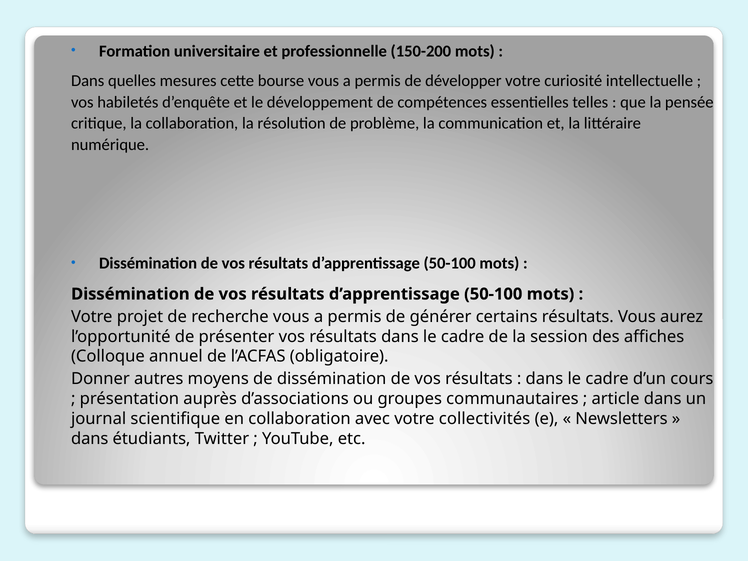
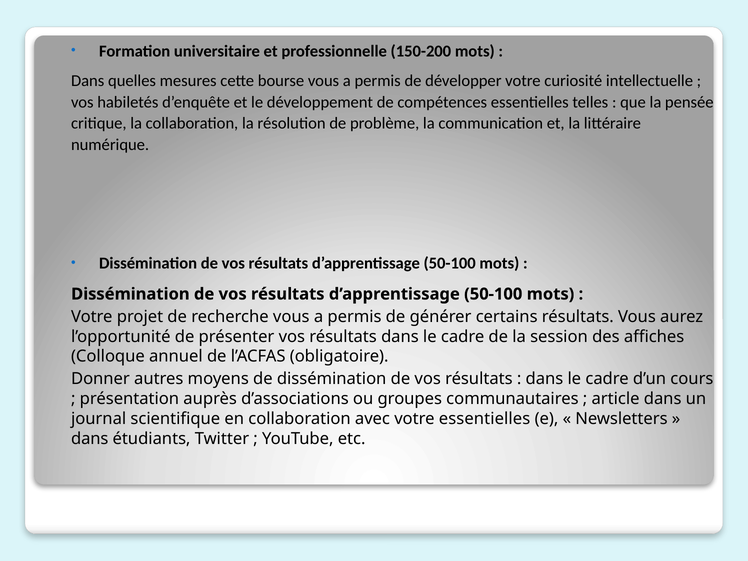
votre collectivités: collectivités -> essentielles
